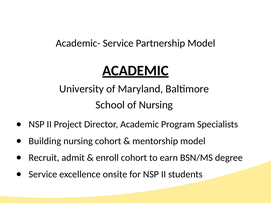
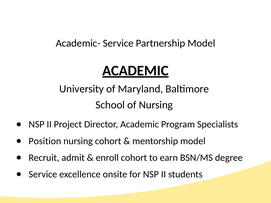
Building: Building -> Position
